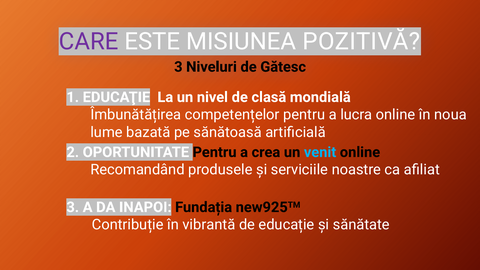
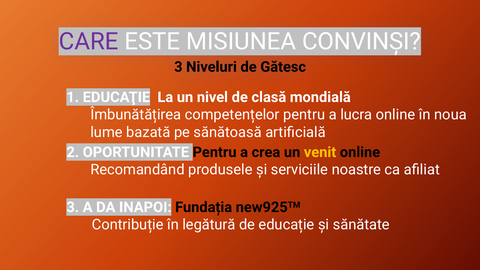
POZITIVĂ: POZITIVĂ -> CONVINȘI
venit colour: light blue -> yellow
vibrantă: vibrantă -> legătură
